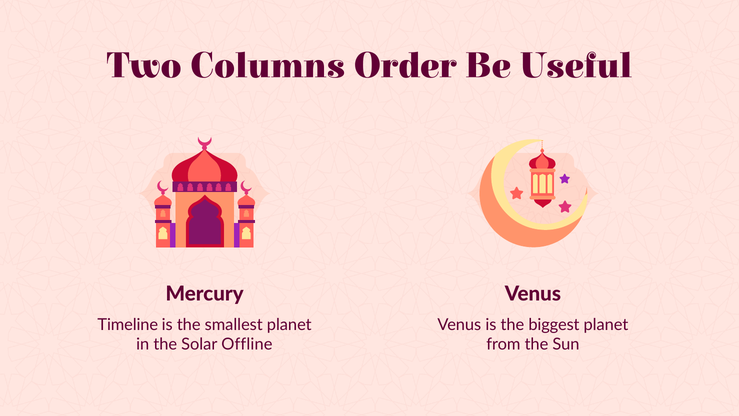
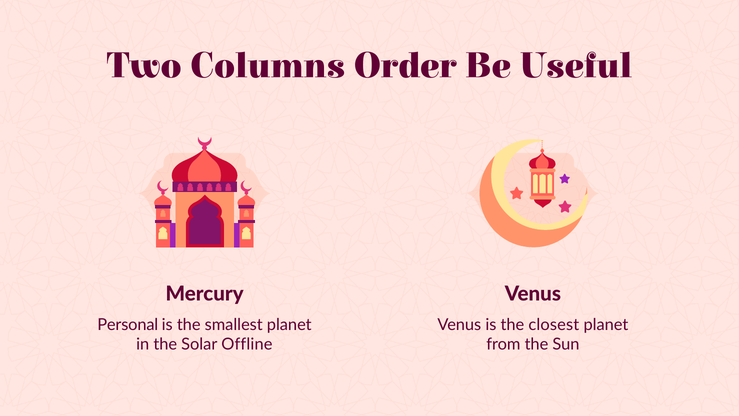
Timeline: Timeline -> Personal
biggest: biggest -> closest
